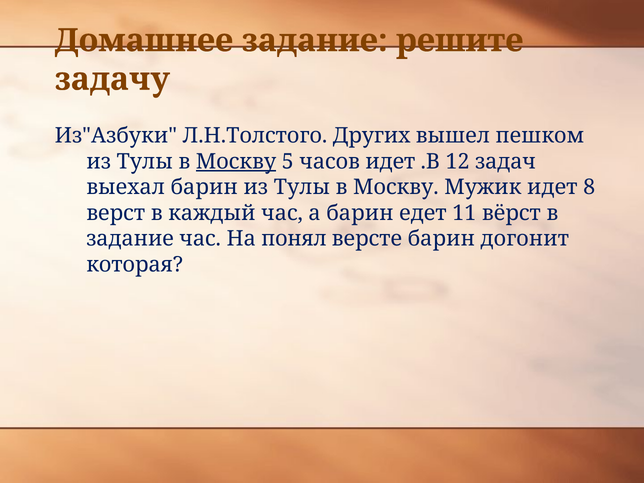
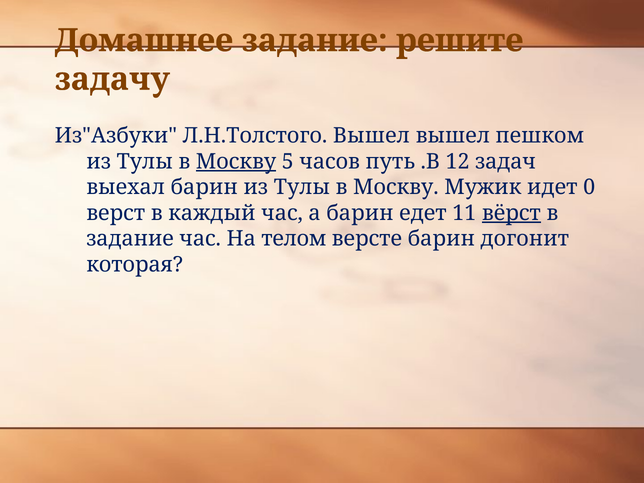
Л.Н.Толстого Других: Других -> Вышел
часов идет: идет -> путь
8: 8 -> 0
вёрст underline: none -> present
понял: понял -> телом
